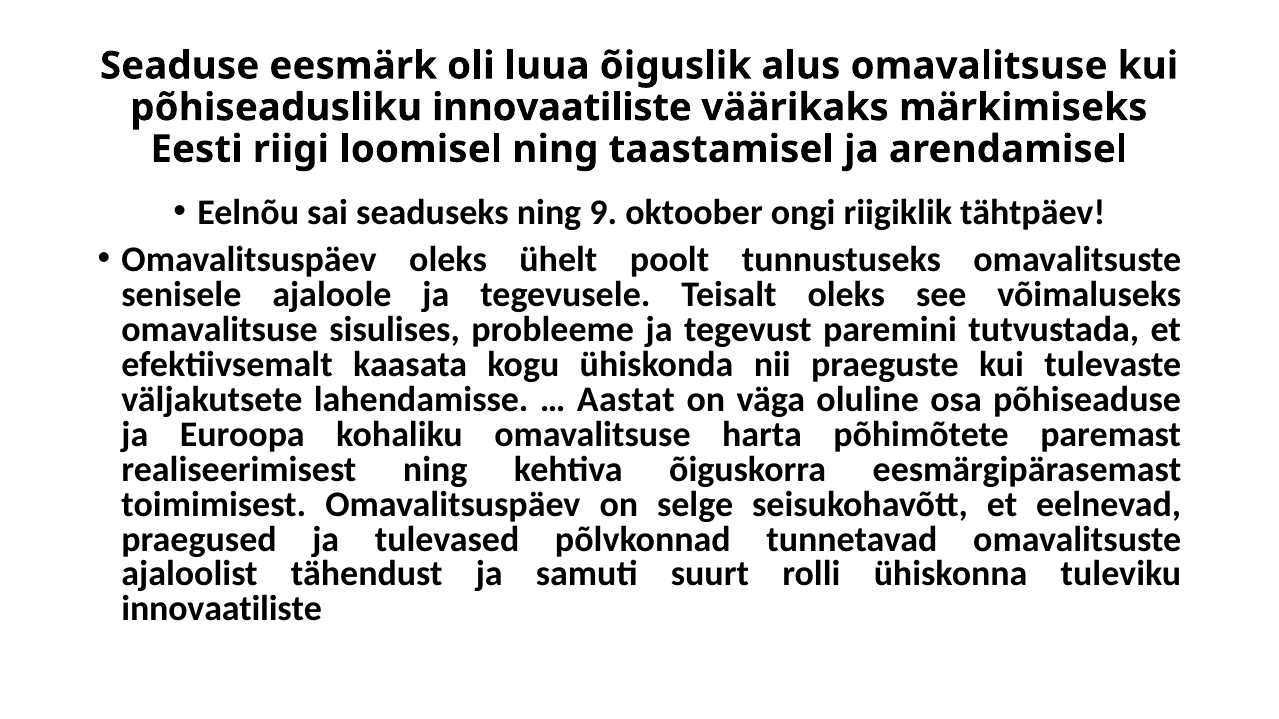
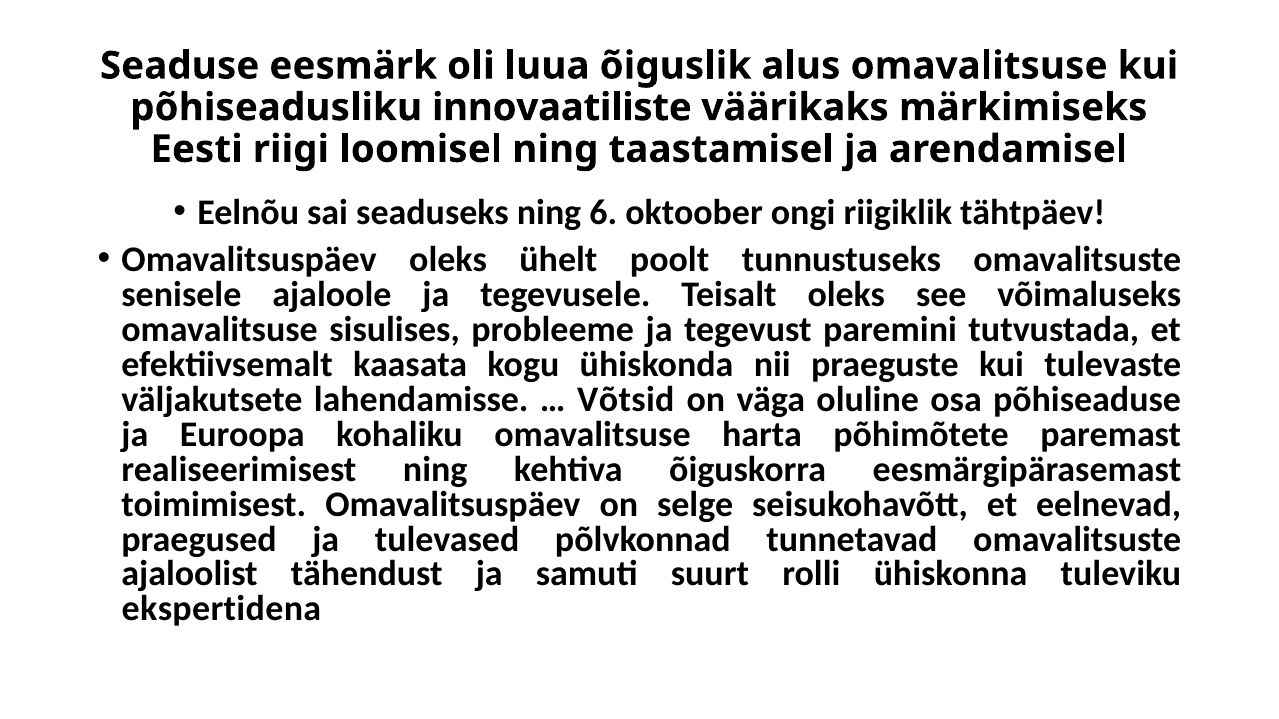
9: 9 -> 6
Aastat: Aastat -> Võtsid
innovaatiliste at (222, 609): innovaatiliste -> ekspertidena
